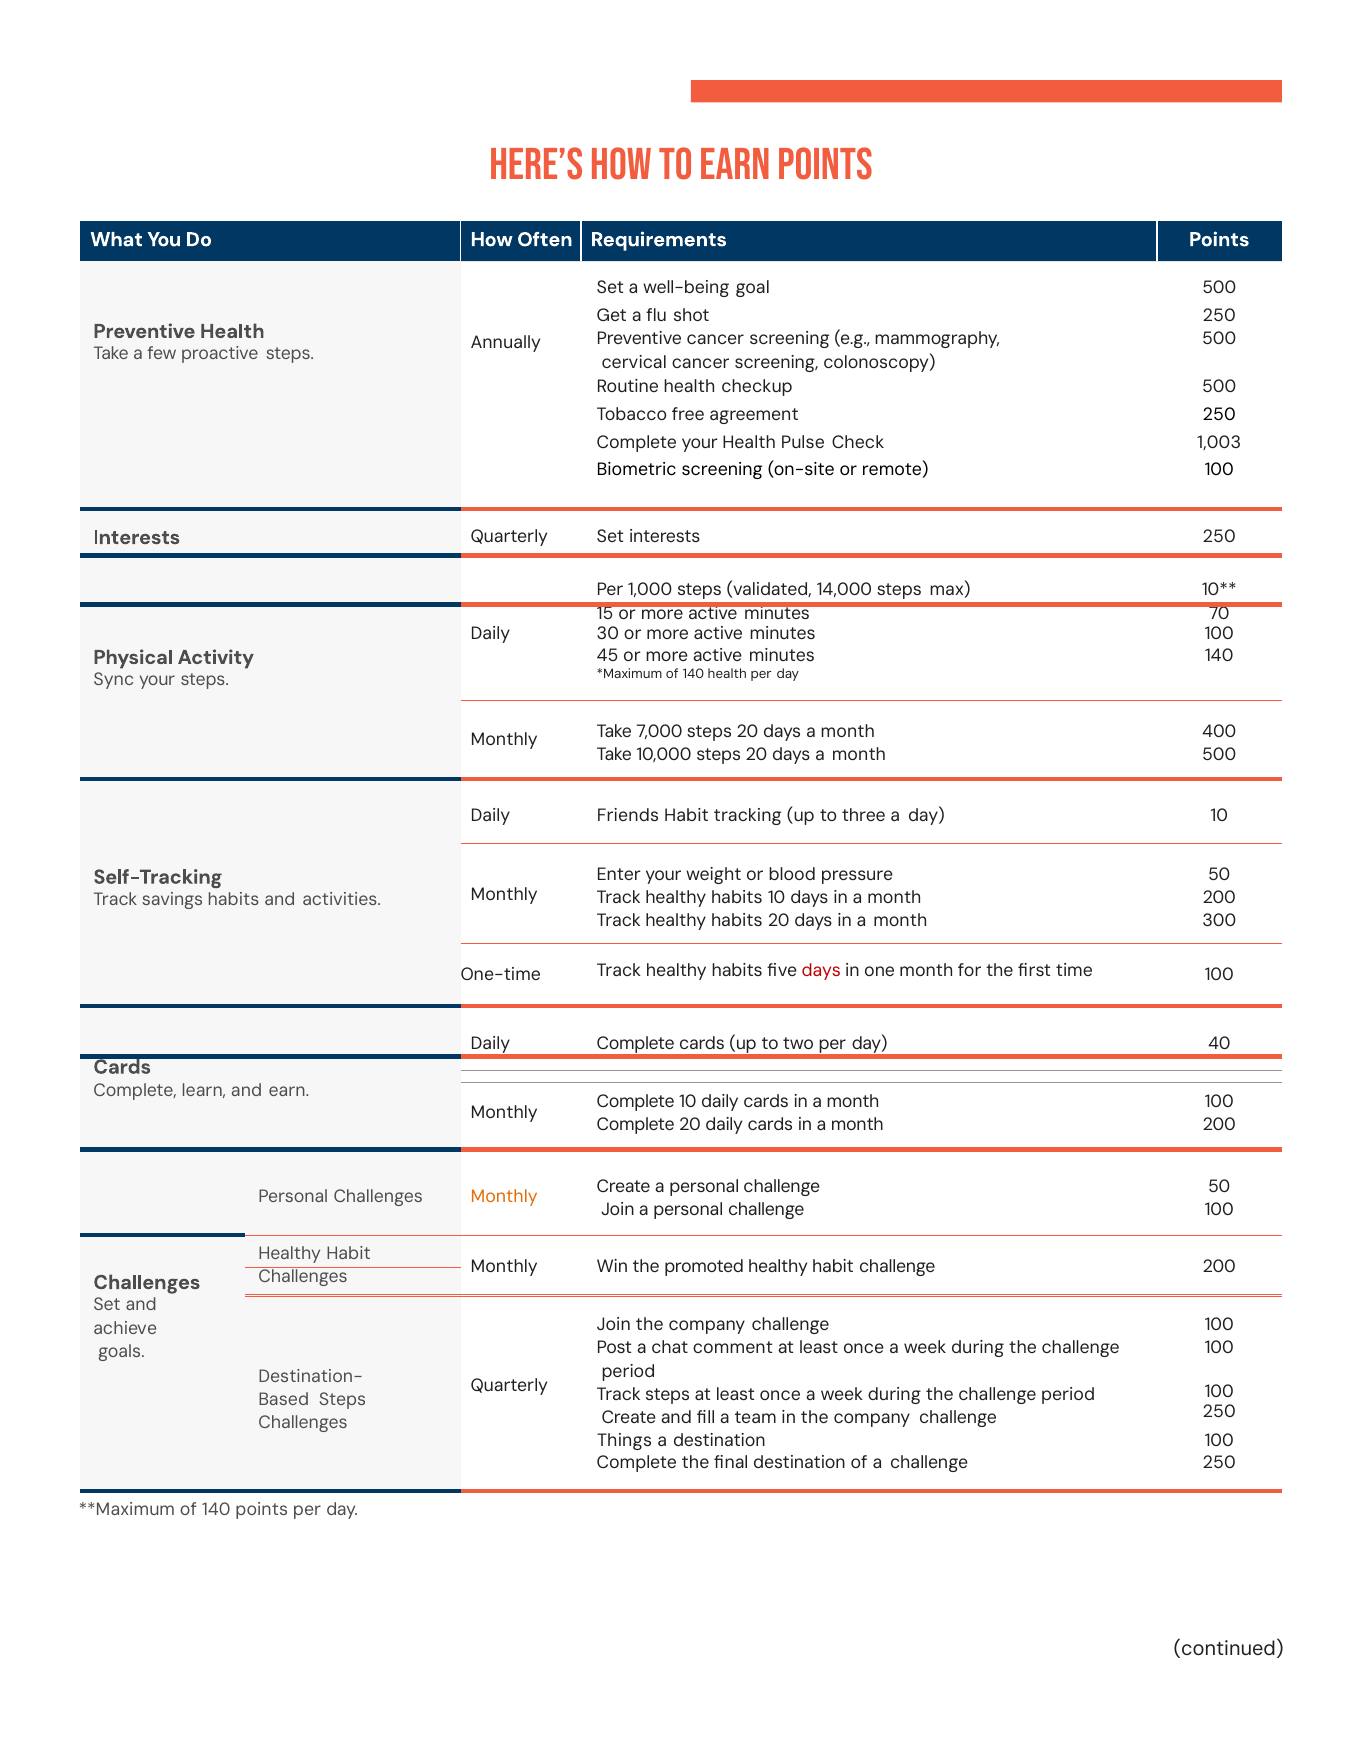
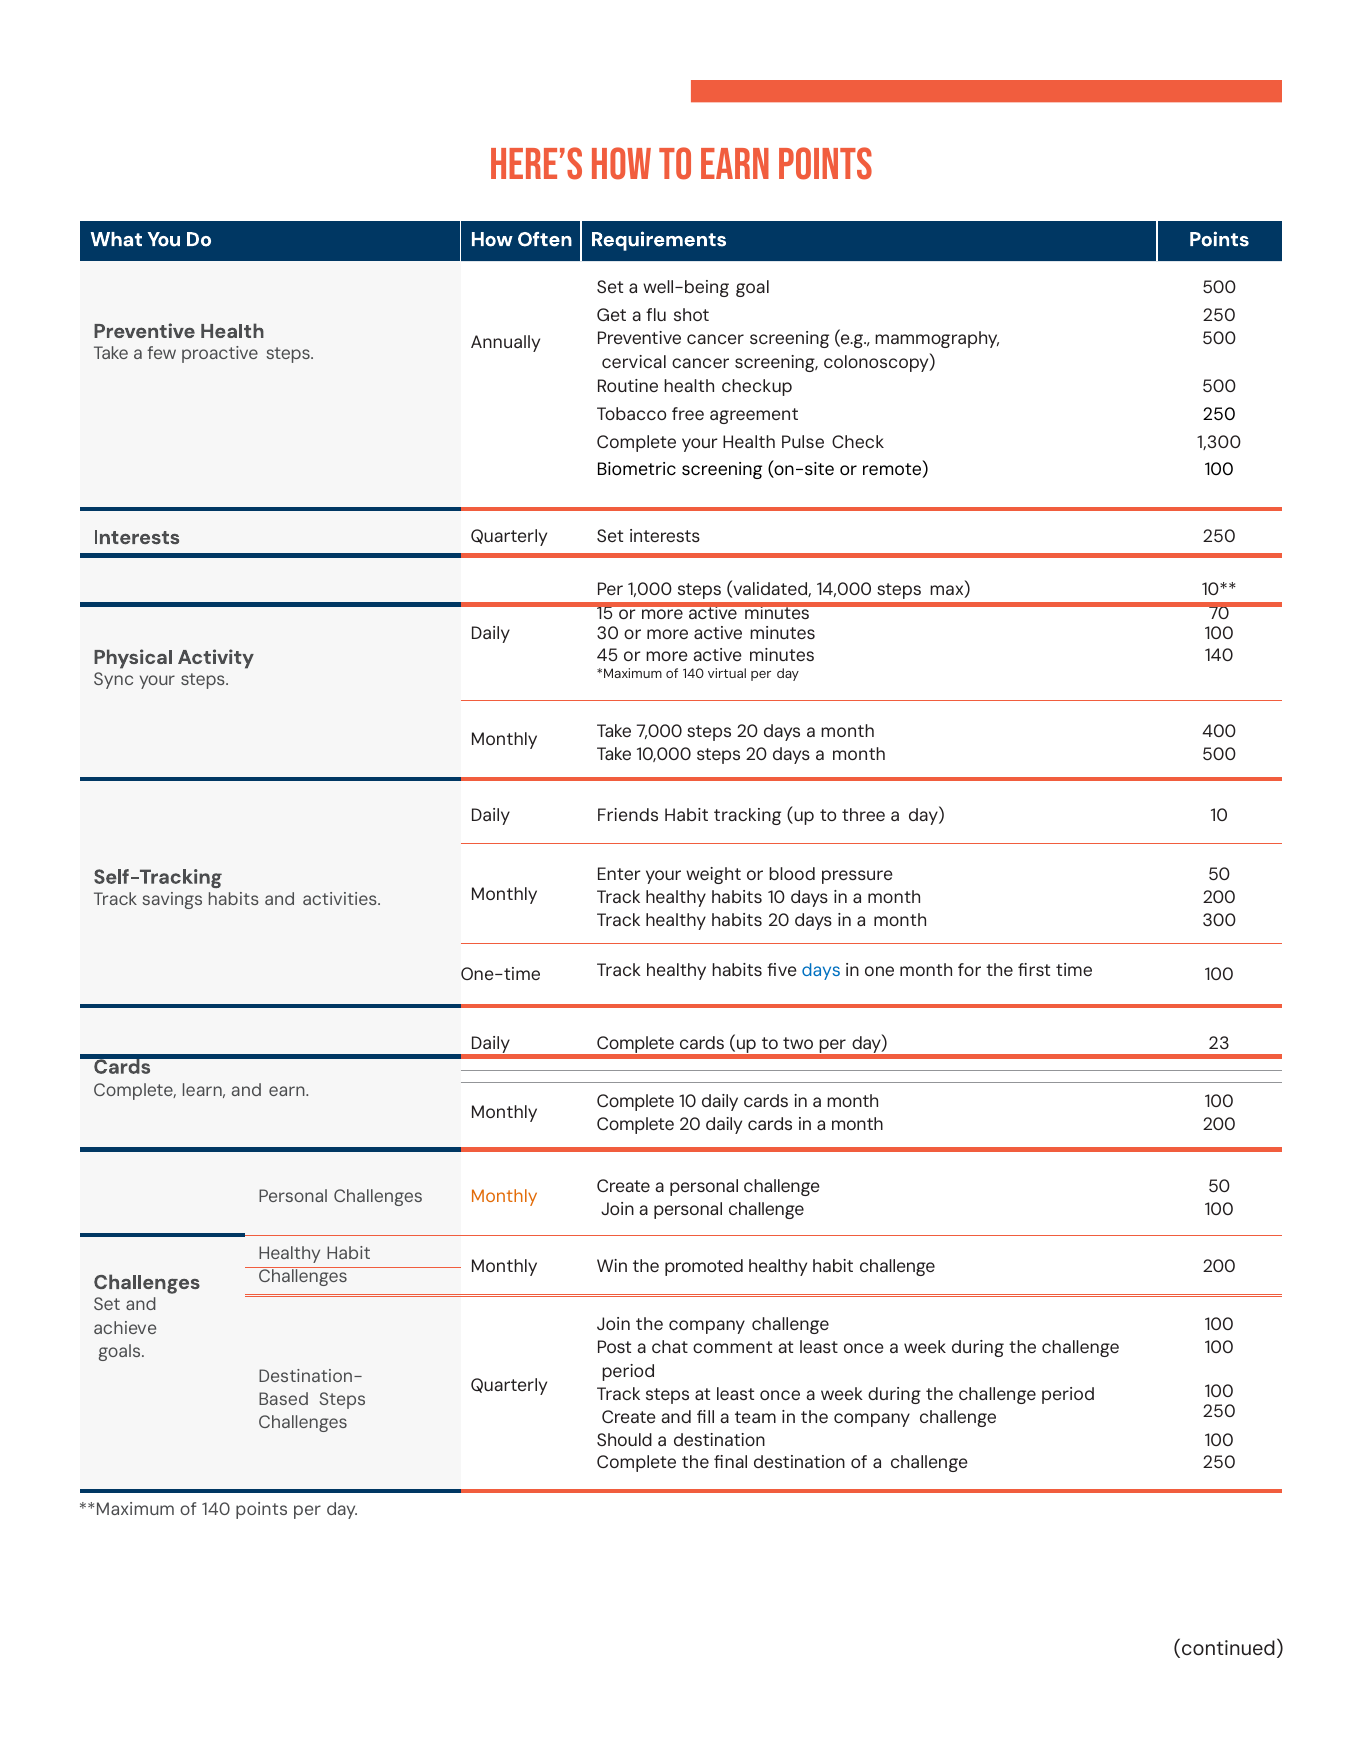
1,003: 1,003 -> 1,300
140 health: health -> virtual
days at (821, 971) colour: red -> blue
40: 40 -> 23
Things: Things -> Should
